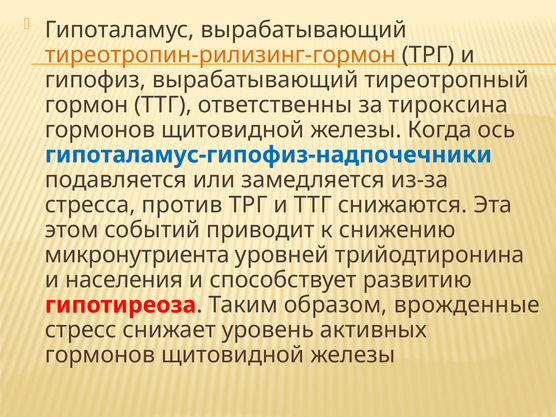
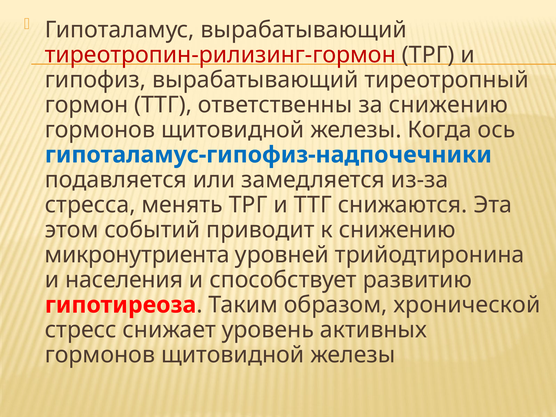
тиреотропин-рилизинг-гормон colour: orange -> red
за тироксина: тироксина -> снижению
против: против -> менять
врожденные: врожденные -> хронической
